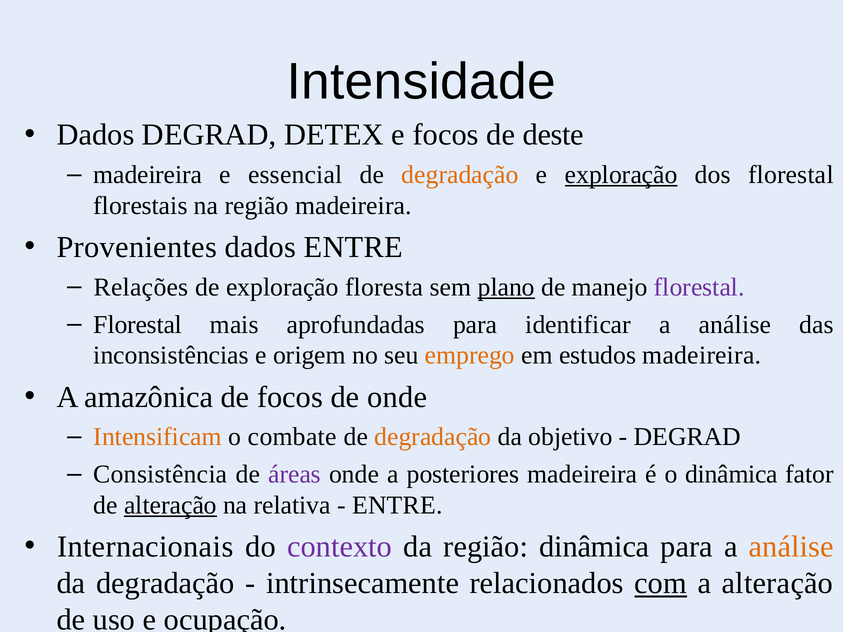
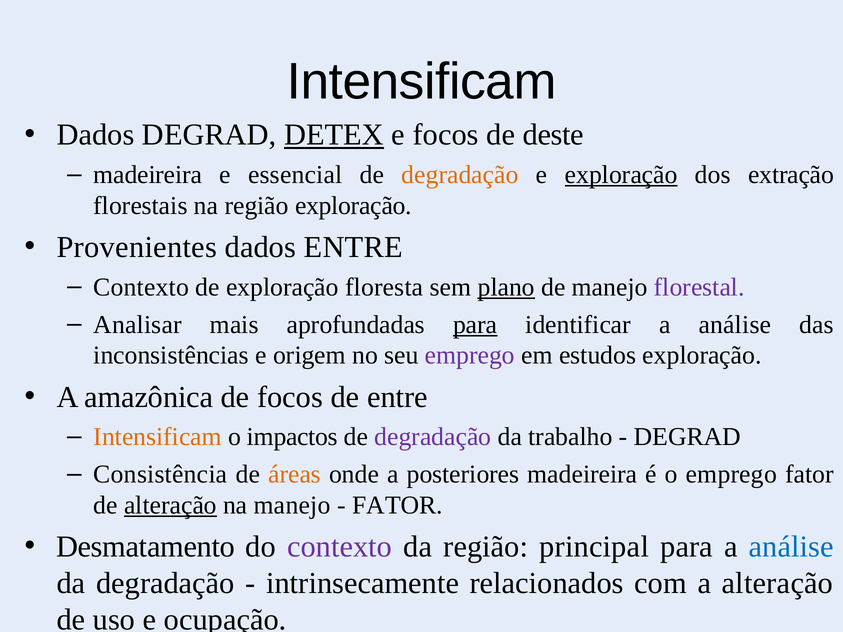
Intensidade at (421, 82): Intensidade -> Intensificam
DETEX underline: none -> present
dos florestal: florestal -> extração
região madeireira: madeireira -> exploração
Relações at (141, 287): Relações -> Contexto
Florestal at (138, 325): Florestal -> Analisar
para at (475, 325) underline: none -> present
emprego at (470, 356) colour: orange -> purple
estudos madeireira: madeireira -> exploração
de onde: onde -> entre
combate: combate -> impactos
degradação at (433, 437) colour: orange -> purple
objetivo: objetivo -> trabalho
áreas colour: purple -> orange
o dinâmica: dinâmica -> emprego
na relativa: relativa -> manejo
ENTRE at (397, 505): ENTRE -> FATOR
Internacionais: Internacionais -> Desmatamento
região dinâmica: dinâmica -> principal
análise at (791, 547) colour: orange -> blue
com underline: present -> none
